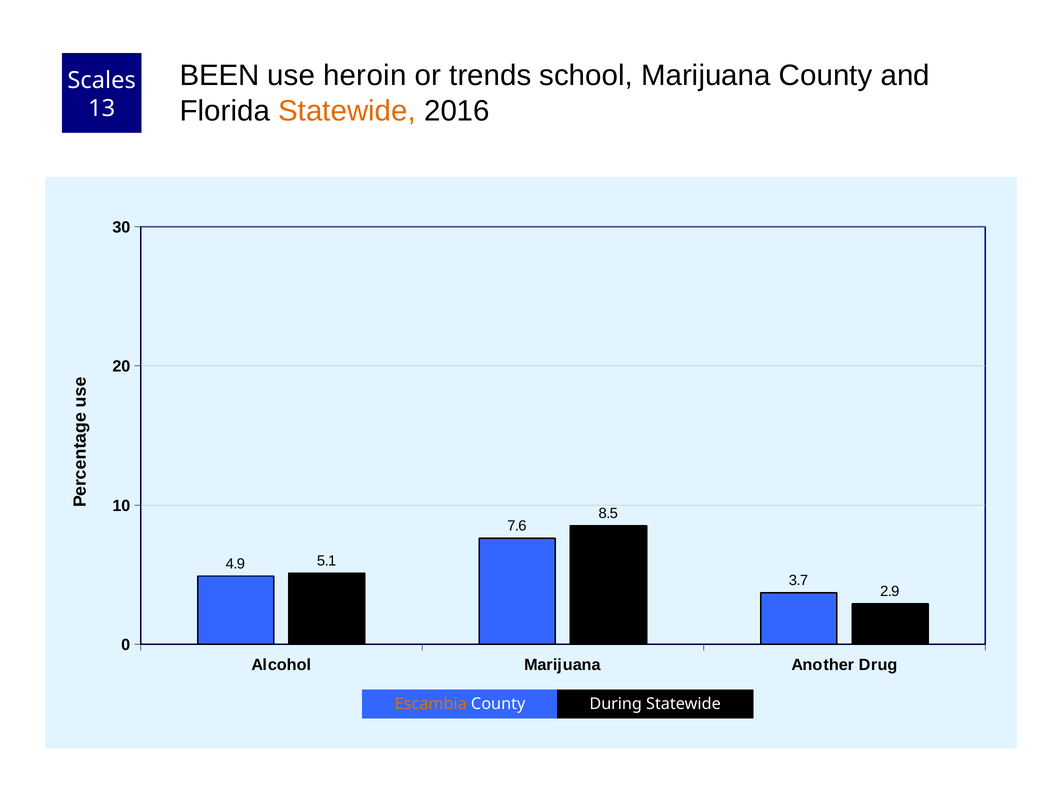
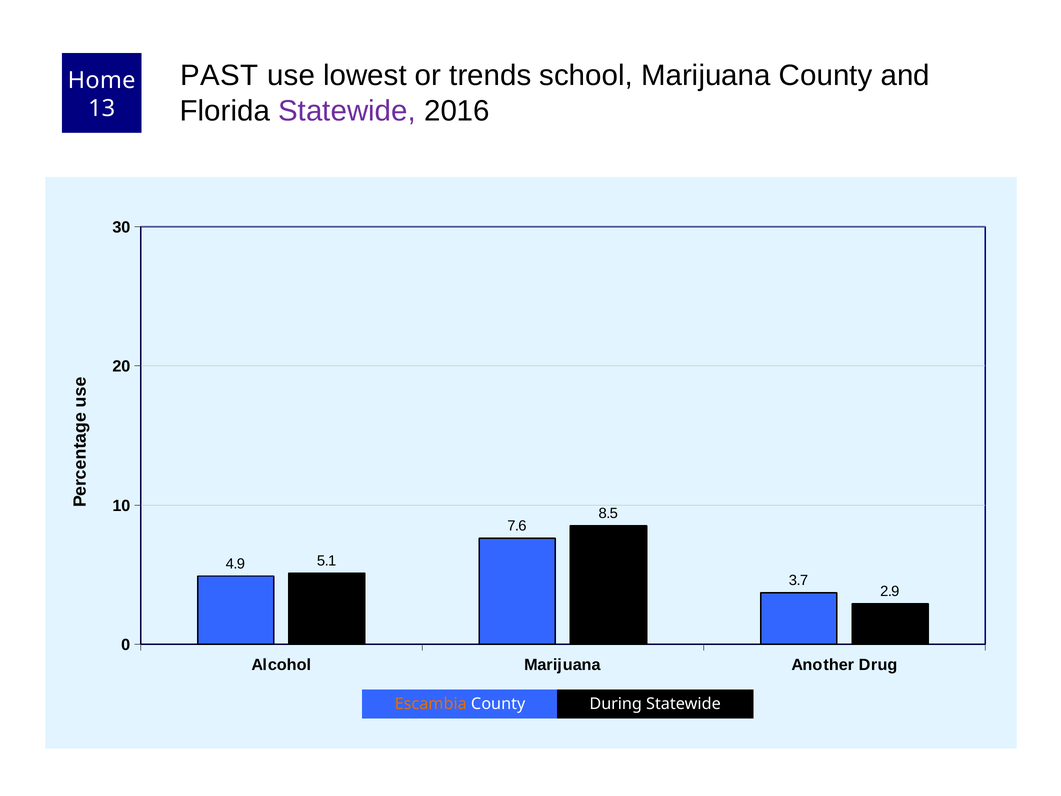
BEEN: BEEN -> PAST
heroin: heroin -> lowest
Scales: Scales -> Home
Statewide at (347, 111) colour: orange -> purple
